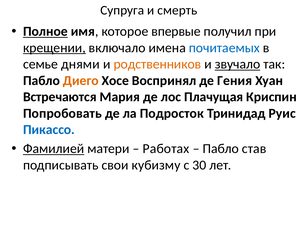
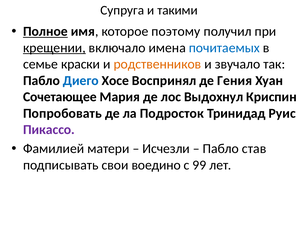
смерть: смерть -> такими
впервые: впервые -> поэтому
днями: днями -> краски
звучало underline: present -> none
Диего colour: orange -> blue
Встречаются: Встречаются -> Сочетающее
Плачущая: Плачущая -> Выдохнул
Пикассо colour: blue -> purple
Фамилией underline: present -> none
Работах: Работах -> Исчезли
кубизму: кубизму -> воедино
30: 30 -> 99
